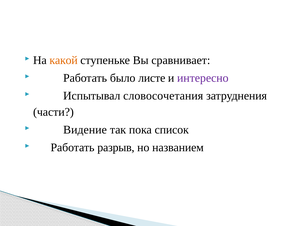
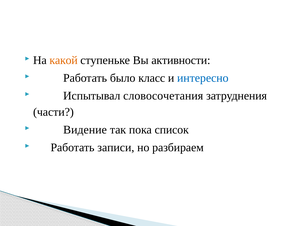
сравнивает: сравнивает -> активности
листе: листе -> класс
интересно colour: purple -> blue
разрыв: разрыв -> записи
названием: названием -> разбираем
